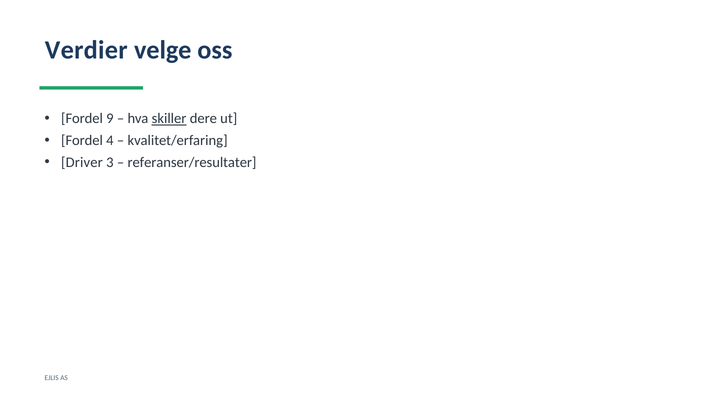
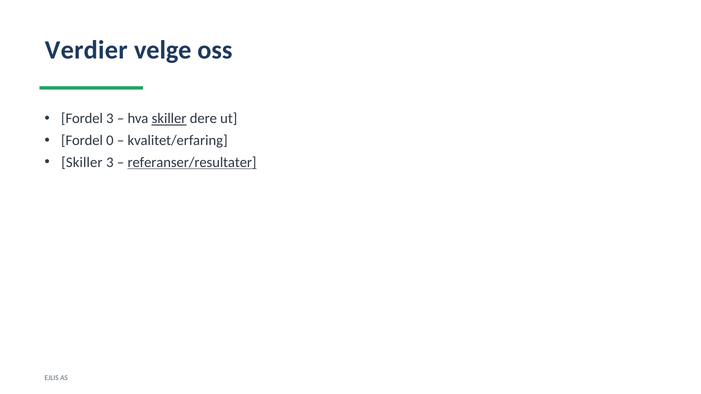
Fordel 9: 9 -> 3
4: 4 -> 0
Driver at (82, 163): Driver -> Skiller
referanser/resultater underline: none -> present
